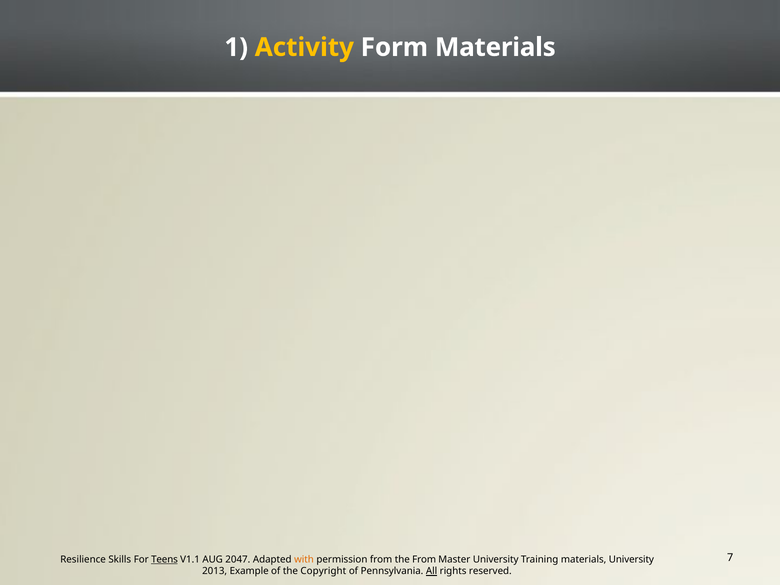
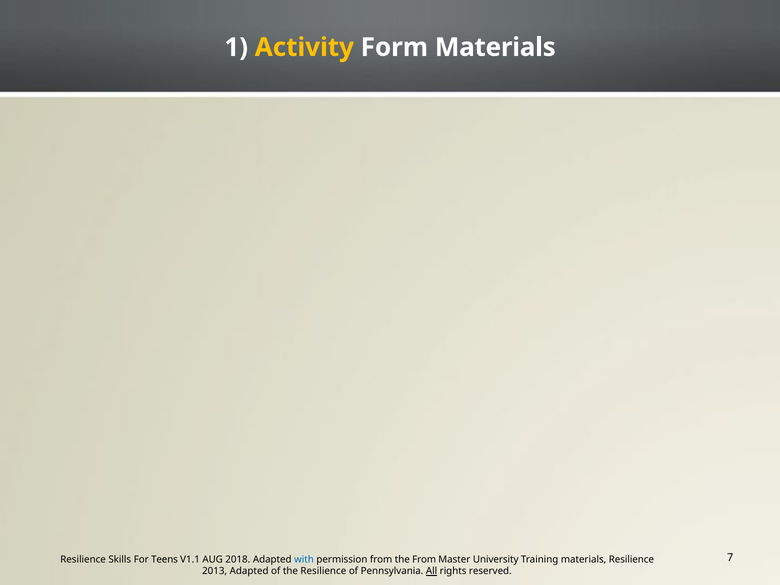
Teens underline: present -> none
2047: 2047 -> 2018
with colour: orange -> blue
materials University: University -> Resilience
2013 Example: Example -> Adapted
the Copyright: Copyright -> Resilience
